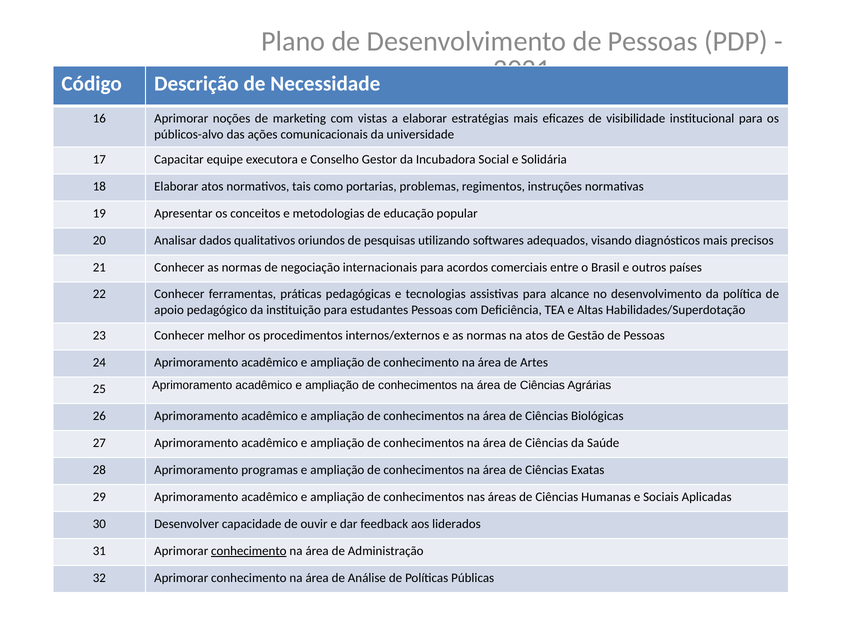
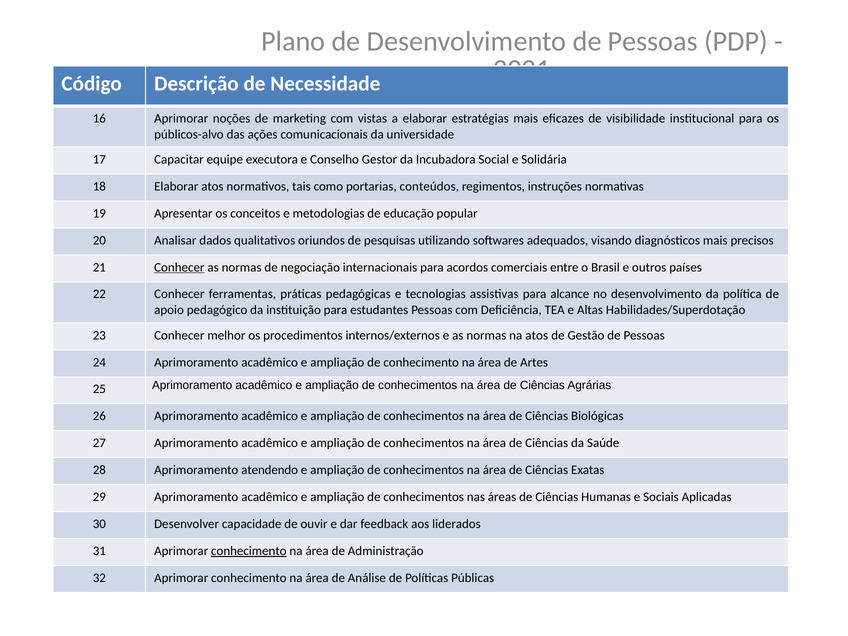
problemas: problemas -> conteúdos
Conhecer at (179, 267) underline: none -> present
programas: programas -> atendendo
